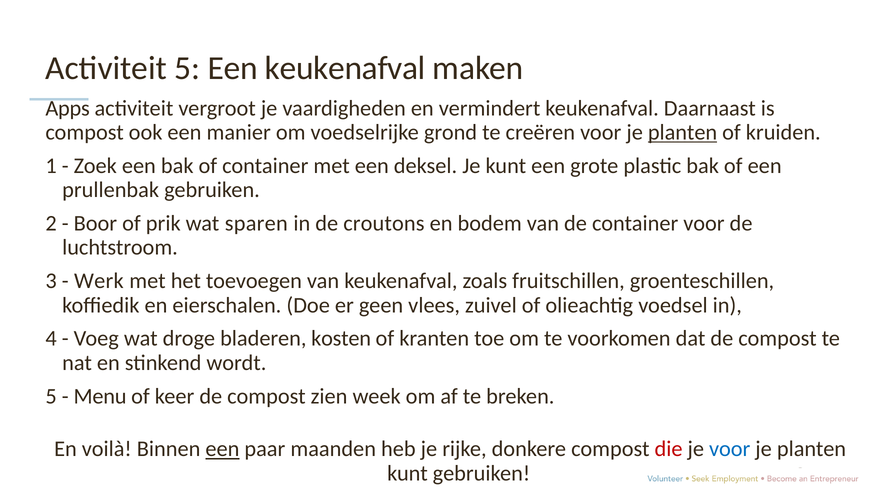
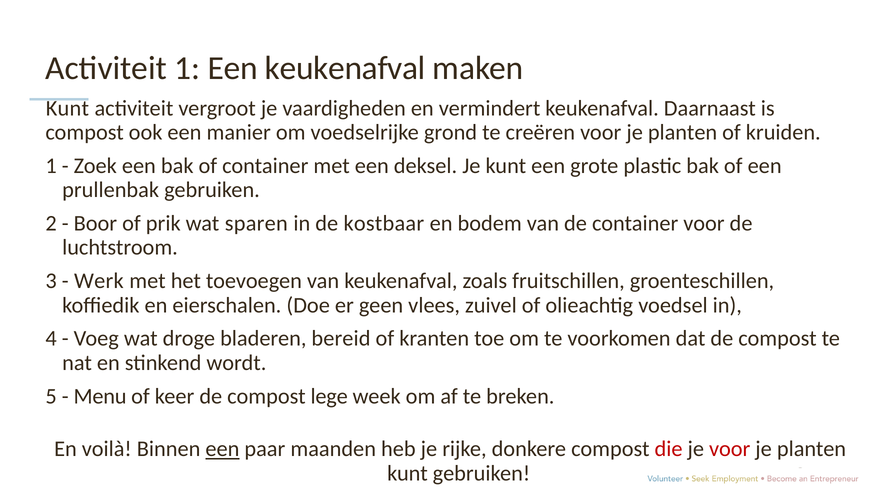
Activiteit 5: 5 -> 1
Apps at (68, 108): Apps -> Kunt
planten at (683, 132) underline: present -> none
croutons: croutons -> kostbaar
kosten: kosten -> bereid
zien: zien -> lege
voor at (730, 449) colour: blue -> red
